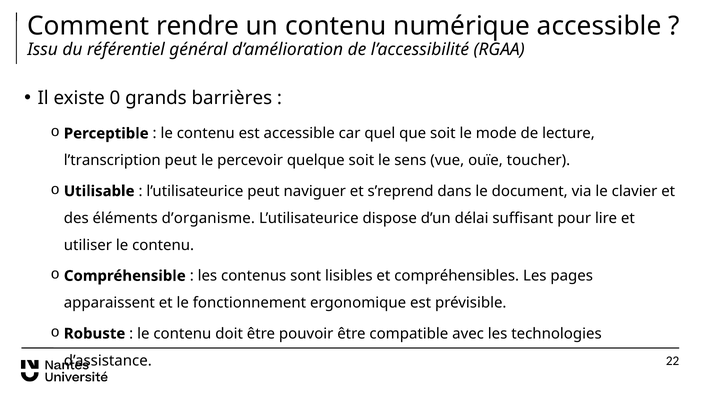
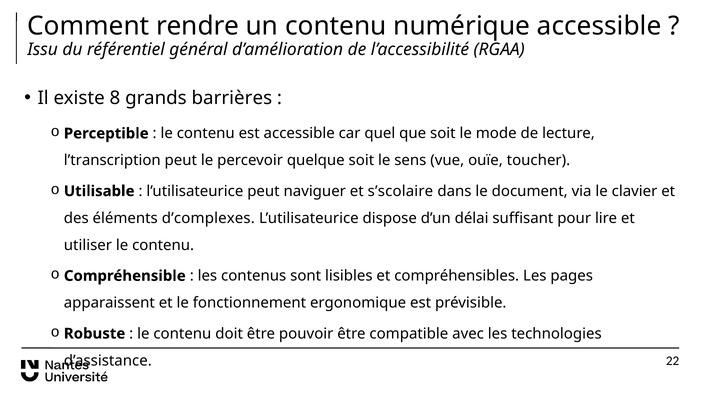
0: 0 -> 8
s’reprend: s’reprend -> s’scolaire
d’organisme: d’organisme -> d’complexes
